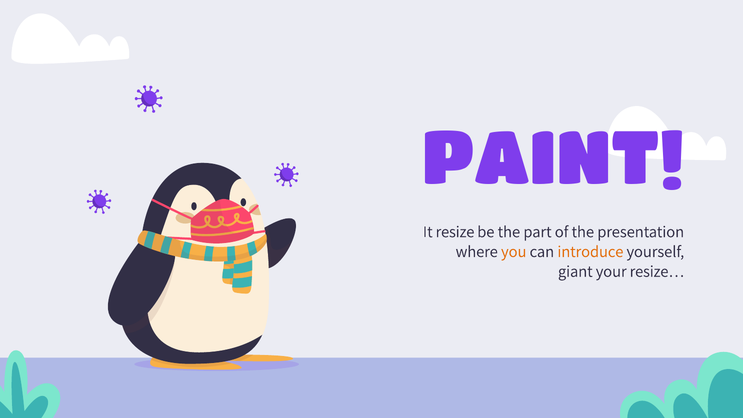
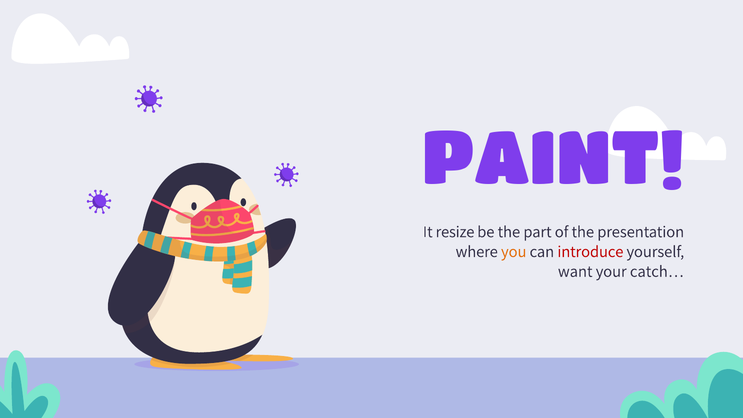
introduce colour: orange -> red
giant: giant -> want
resize…: resize… -> catch…
